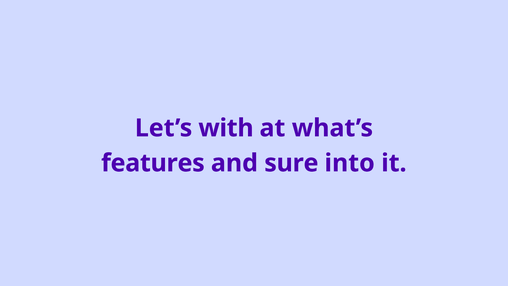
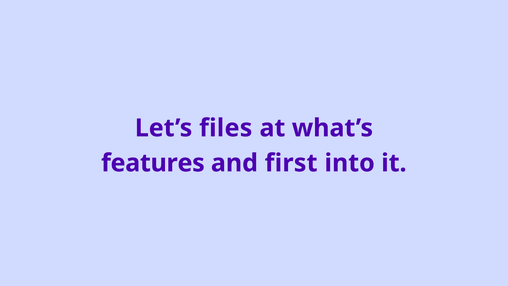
with: with -> files
sure: sure -> first
